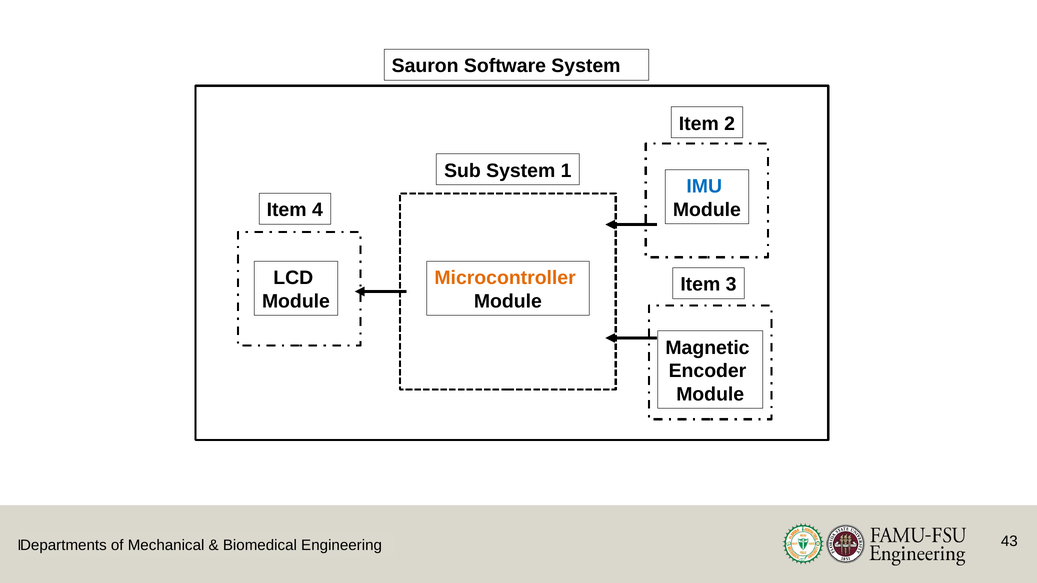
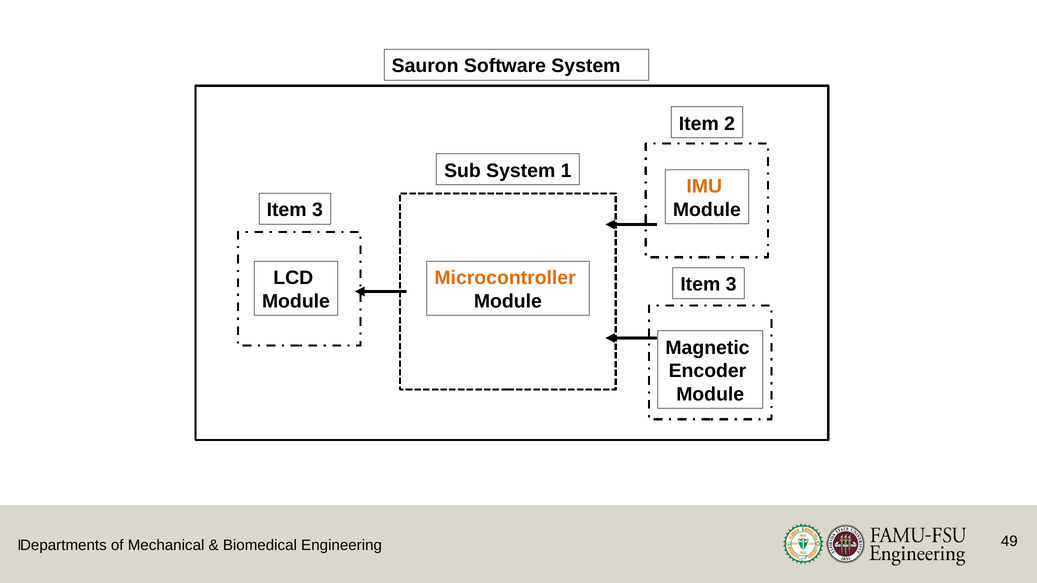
IMU colour: blue -> orange
4 at (317, 210): 4 -> 3
43: 43 -> 49
